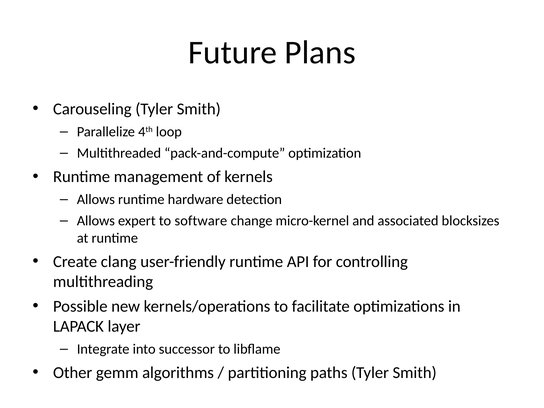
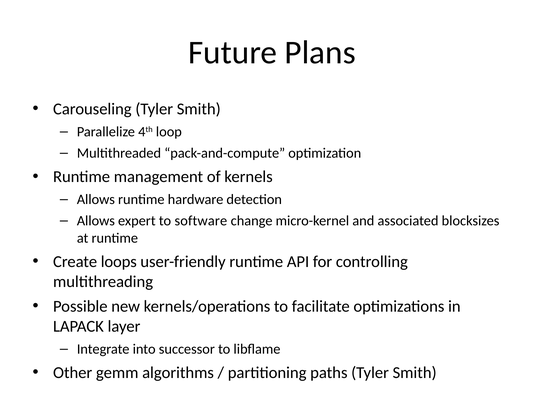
clang: clang -> loops
